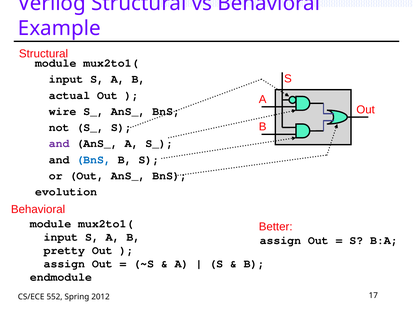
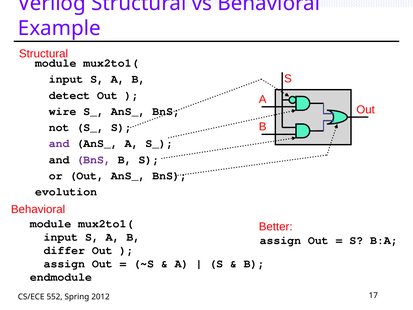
actual: actual -> detect
BnS at (94, 159) colour: blue -> purple
pretty: pretty -> differ
